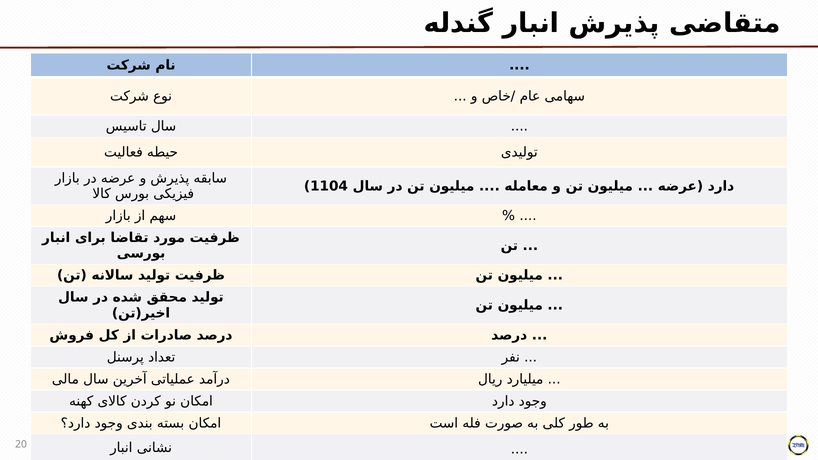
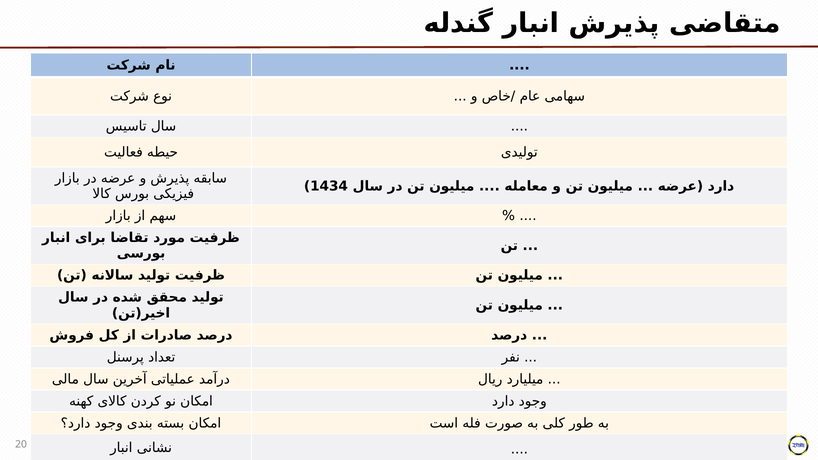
1104: 1104 -> 1434
